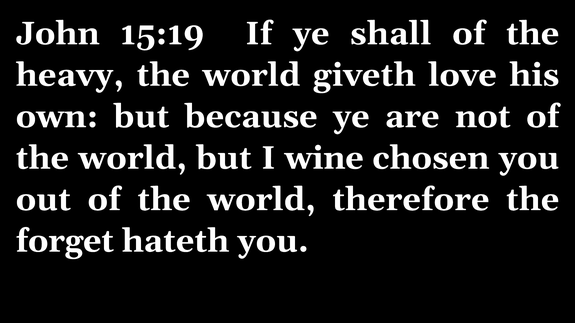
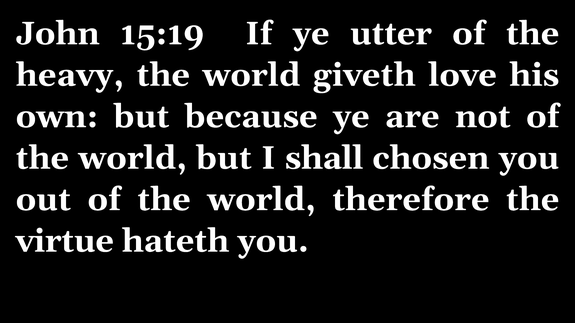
shall: shall -> utter
wine: wine -> shall
forget: forget -> virtue
